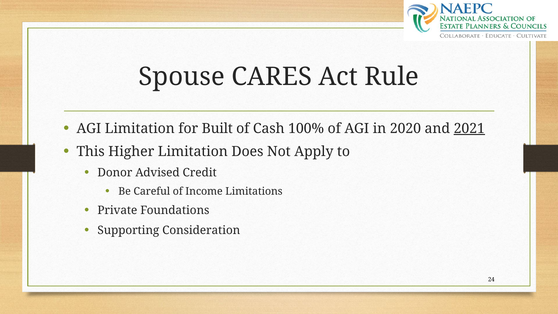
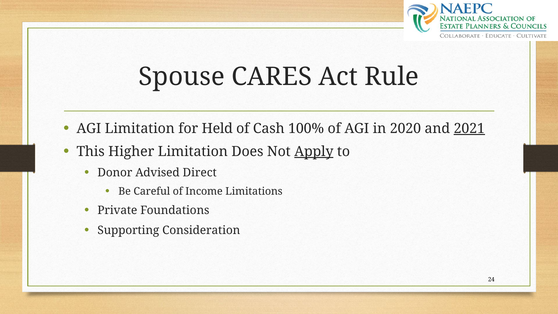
Built: Built -> Held
Apply underline: none -> present
Credit: Credit -> Direct
